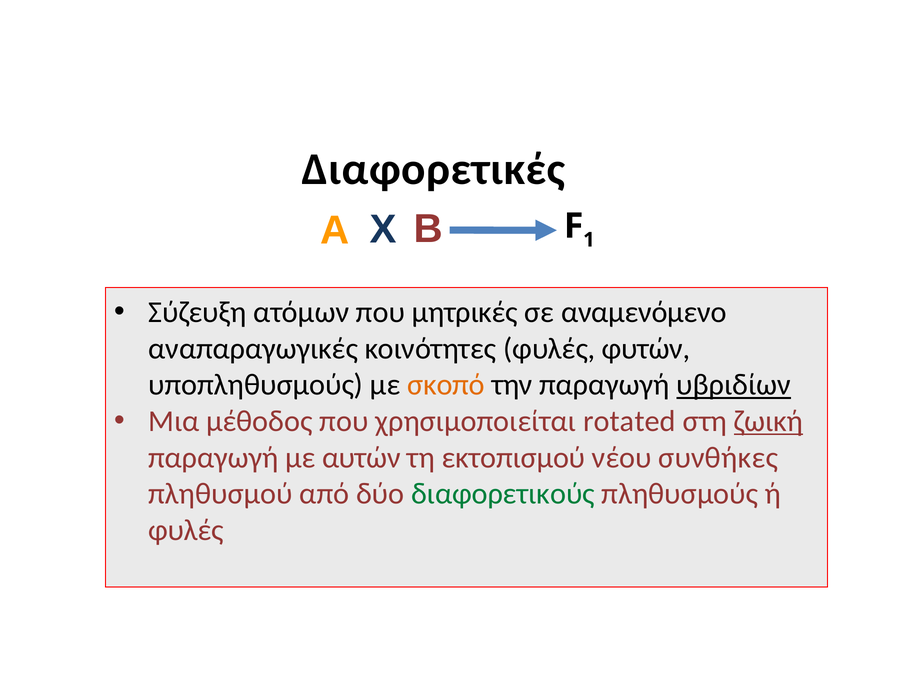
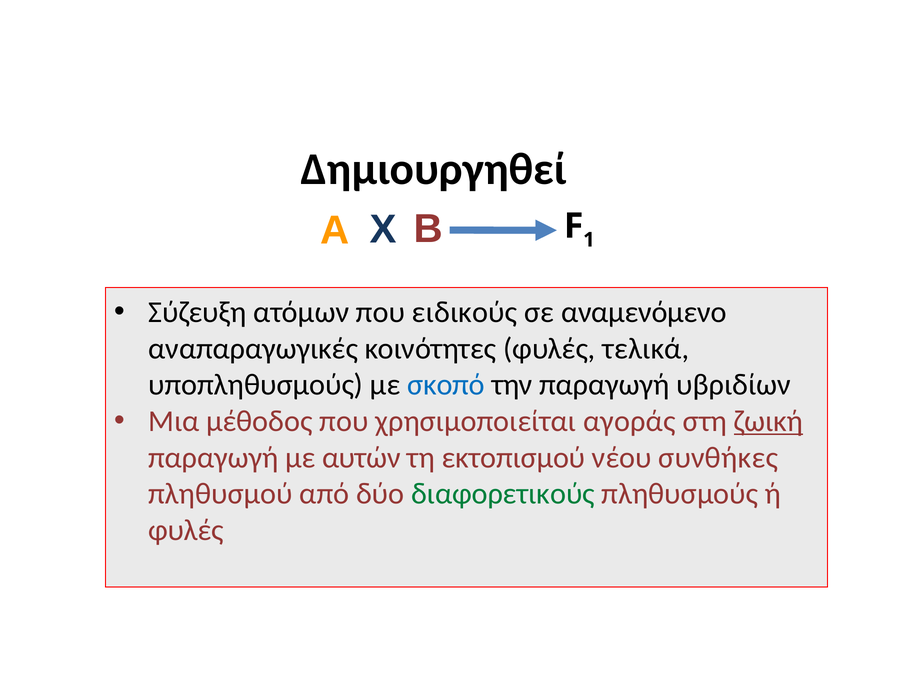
Διαφορετικές: Διαφορετικές -> Δημιουργηθεί
μητρικές: μητρικές -> ειδικούς
φυτών: φυτών -> τελικά
σκοπό colour: orange -> blue
υβριδίων underline: present -> none
rotated: rotated -> αγοράς
